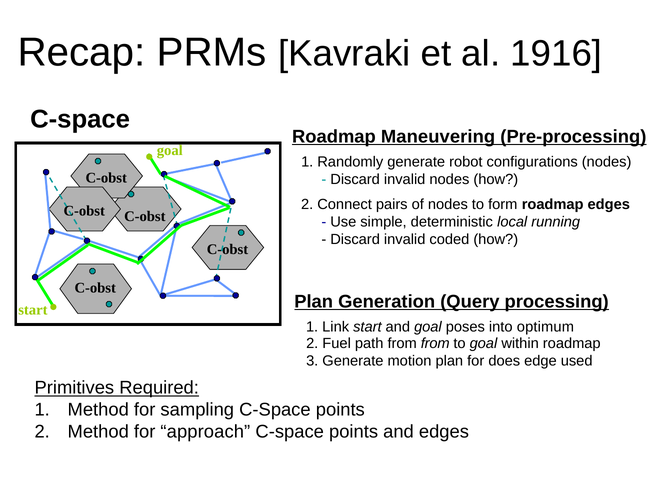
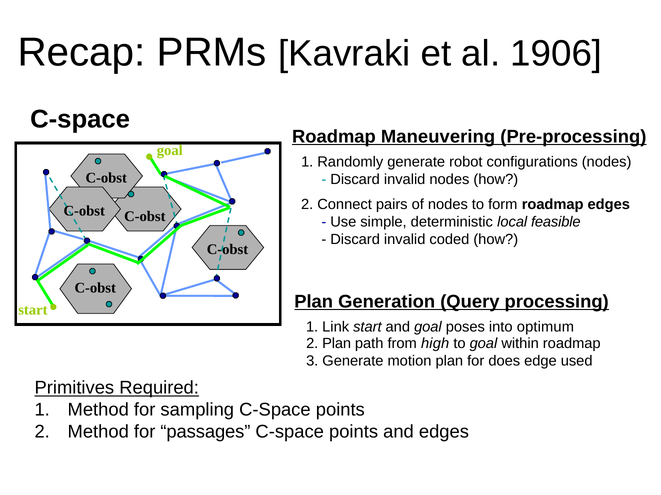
1916: 1916 -> 1906
running: running -> feasible
2 Fuel: Fuel -> Plan
from from: from -> high
approach: approach -> passages
